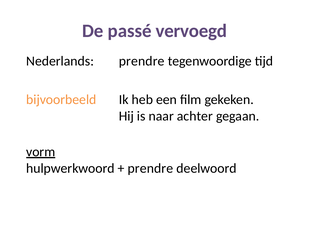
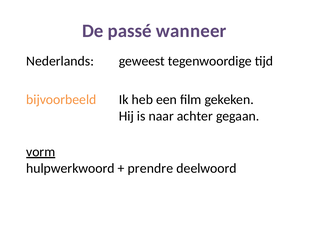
vervoegd: vervoegd -> wanneer
Nederlands prendre: prendre -> geweest
